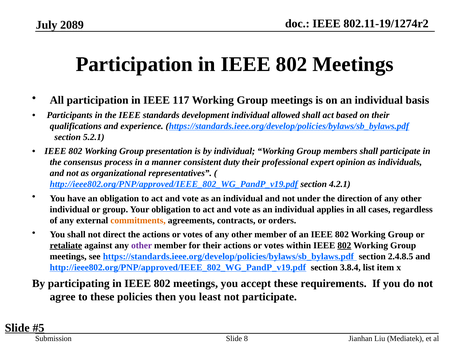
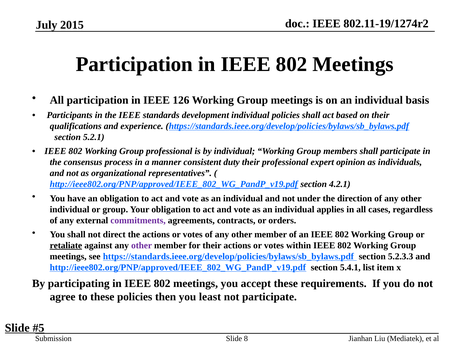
2089: 2089 -> 2015
117: 117 -> 126
individual allowed: allowed -> policies
Group presentation: presentation -> professional
commitments colour: orange -> purple
802 at (344, 245) underline: present -> none
2.4.8.5: 2.4.8.5 -> 5.2.3.3
3.8.4: 3.8.4 -> 5.4.1
